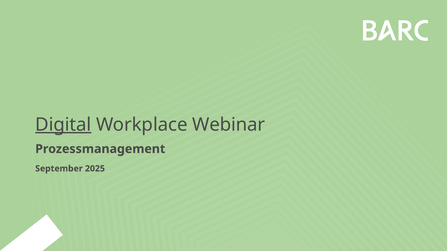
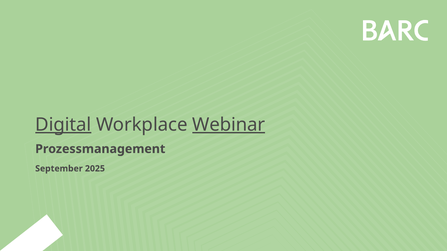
Webinar underline: none -> present
